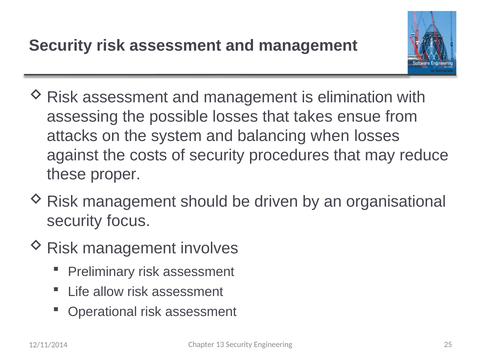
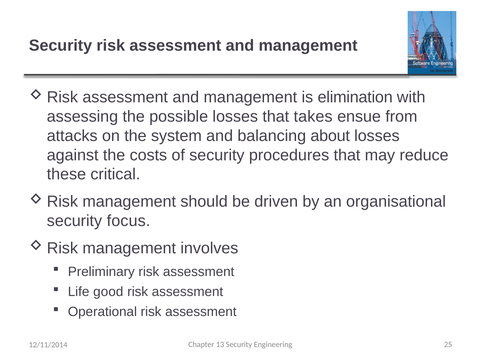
when: when -> about
proper: proper -> critical
allow: allow -> good
